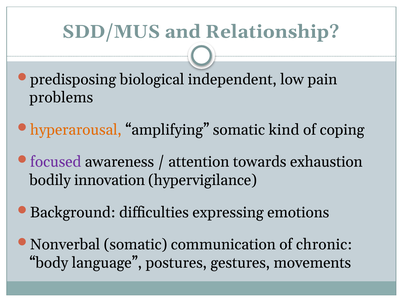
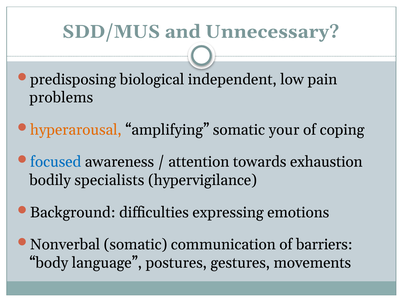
Relationship: Relationship -> Unnecessary
kind: kind -> your
focused colour: purple -> blue
innovation: innovation -> specialists
chronic: chronic -> barriers
